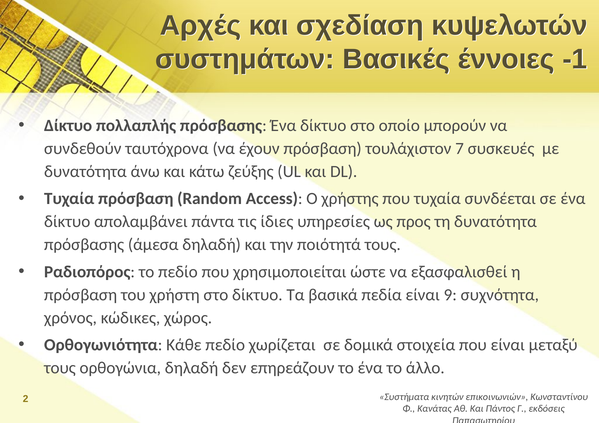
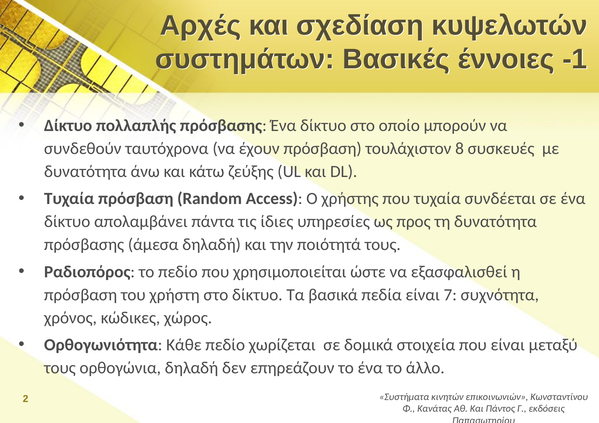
7: 7 -> 8
9: 9 -> 7
